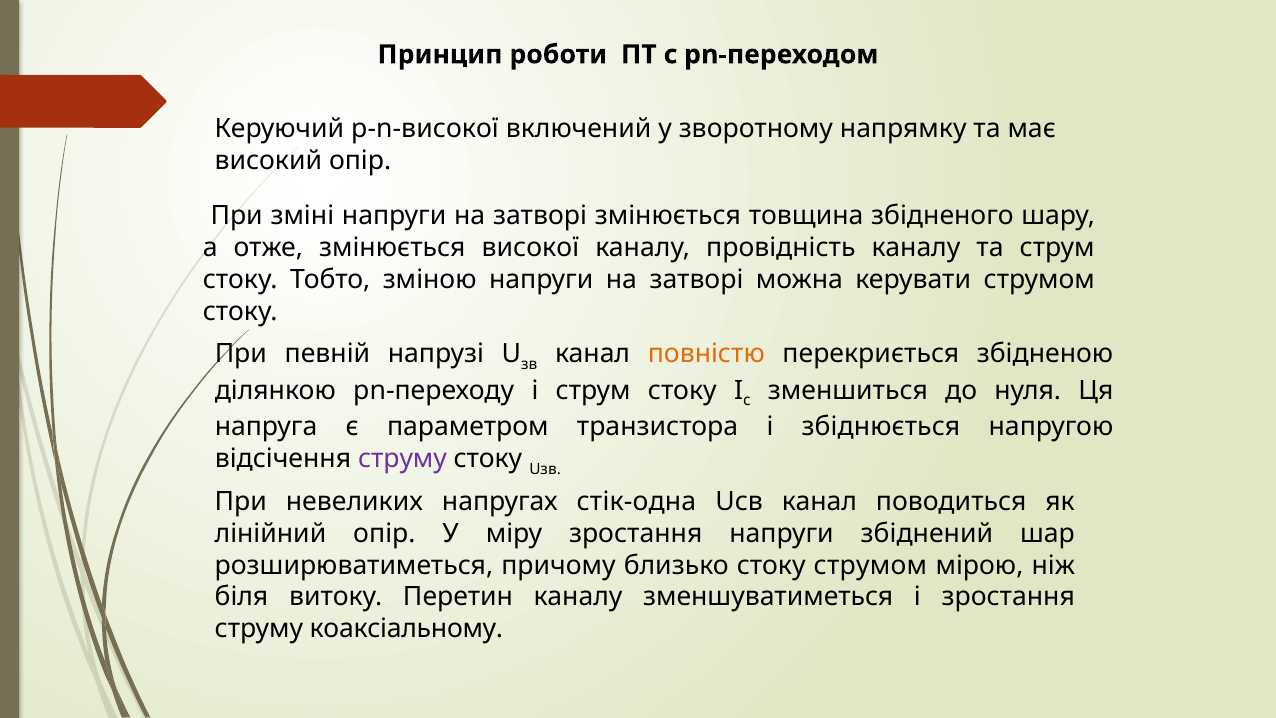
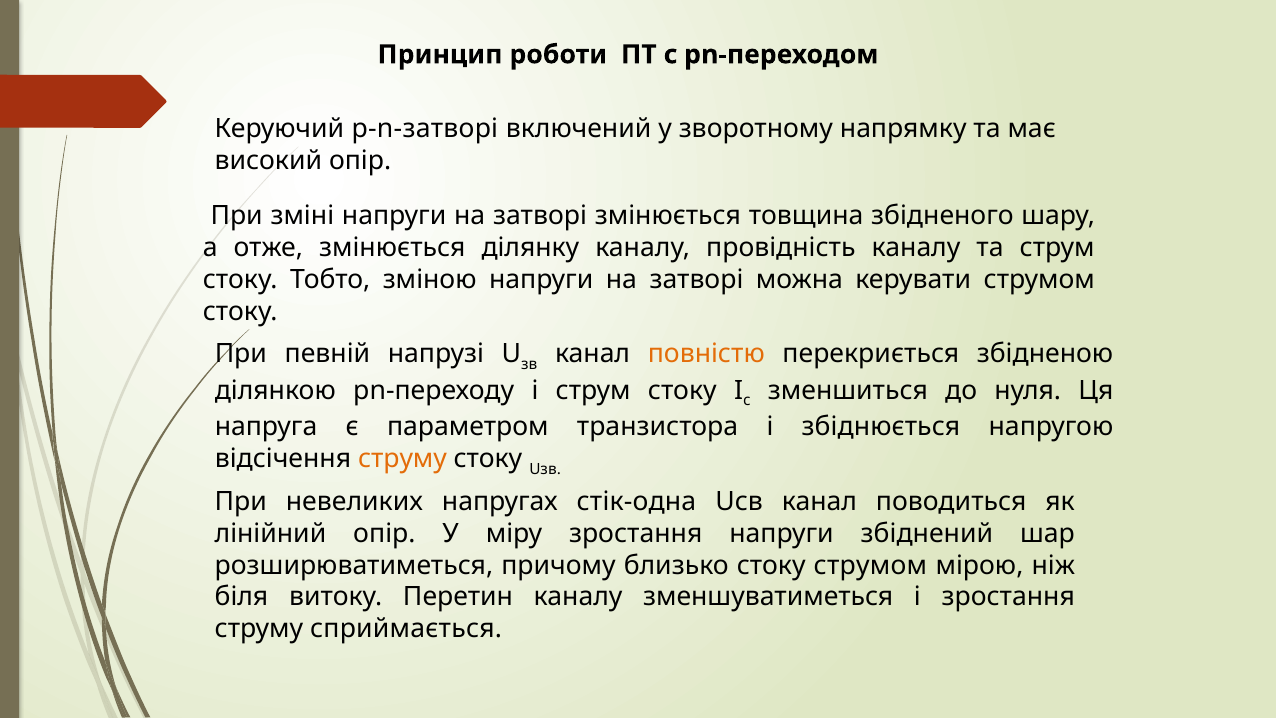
p-n-високої: p-n-високої -> p-n-затворі
високої: високої -> ділянку
струму at (402, 458) colour: purple -> orange
коаксіальному: коаксіальному -> сприймається
